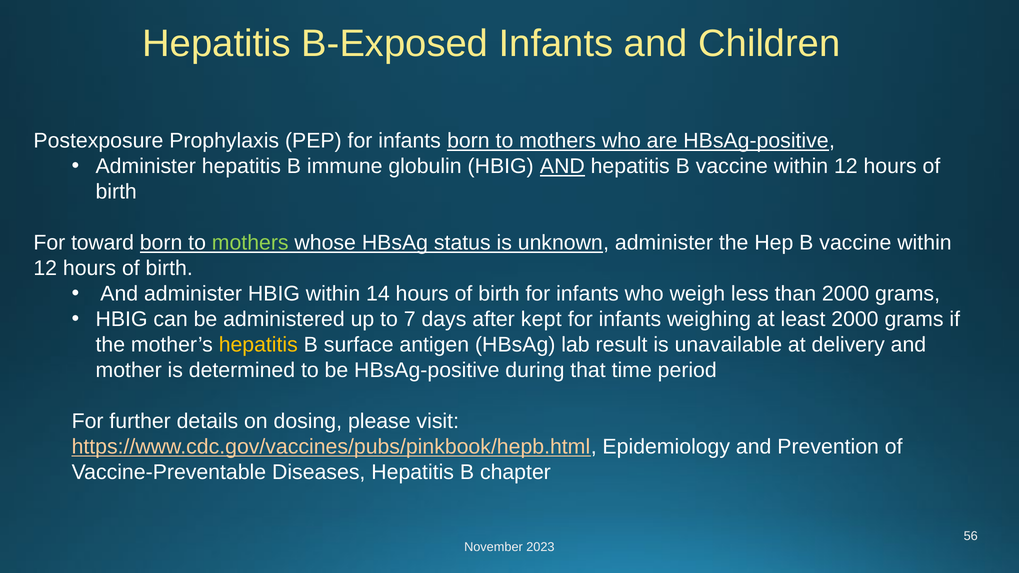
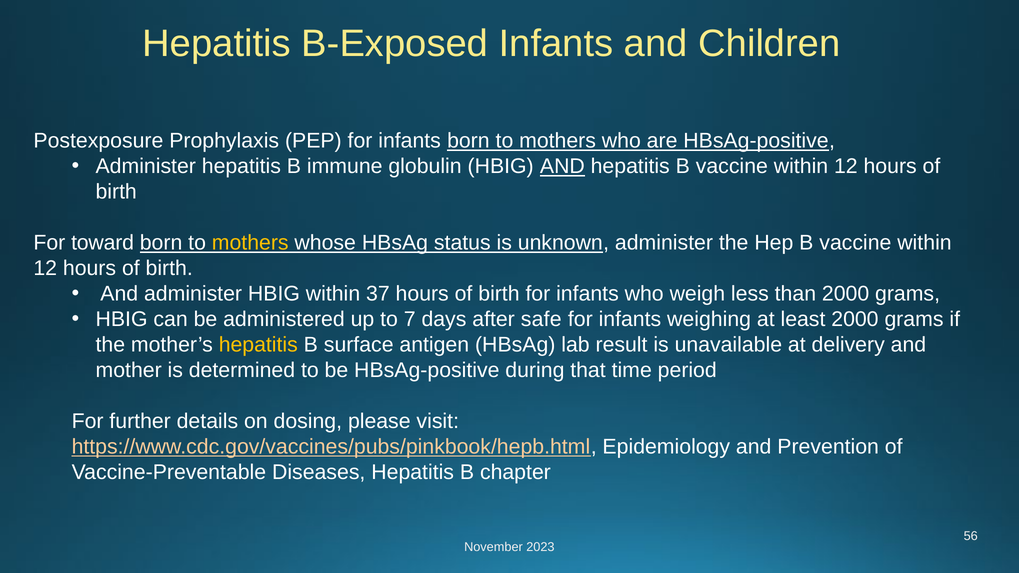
mothers at (250, 243) colour: light green -> yellow
14: 14 -> 37
kept: kept -> safe
